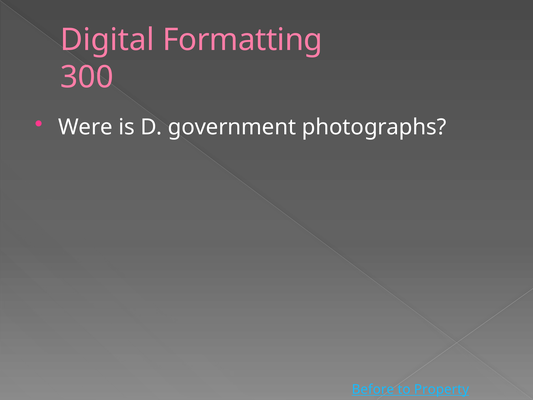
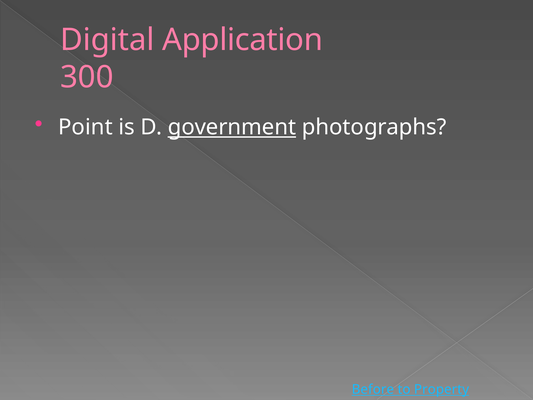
Formatting: Formatting -> Application
Were: Were -> Point
government underline: none -> present
